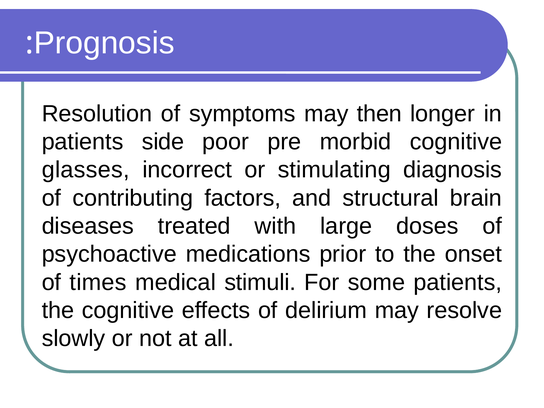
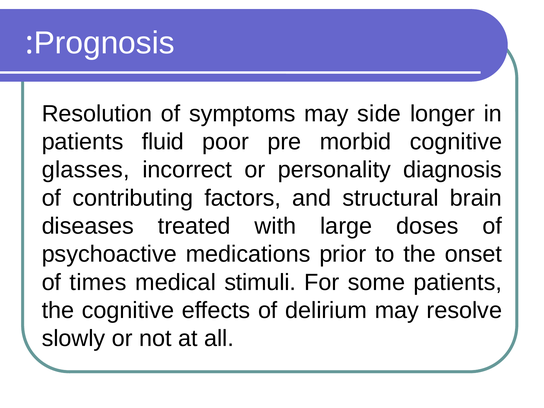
then: then -> side
side: side -> fluid
stimulating: stimulating -> personality
